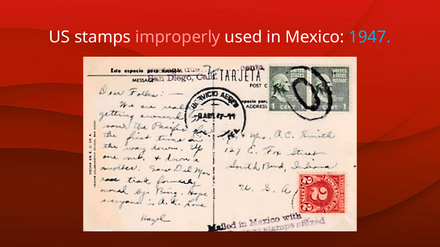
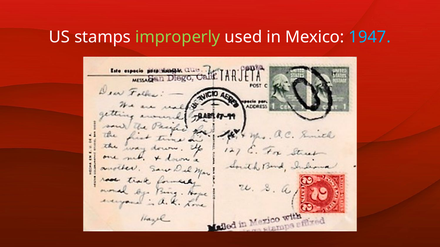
improperly colour: pink -> light green
